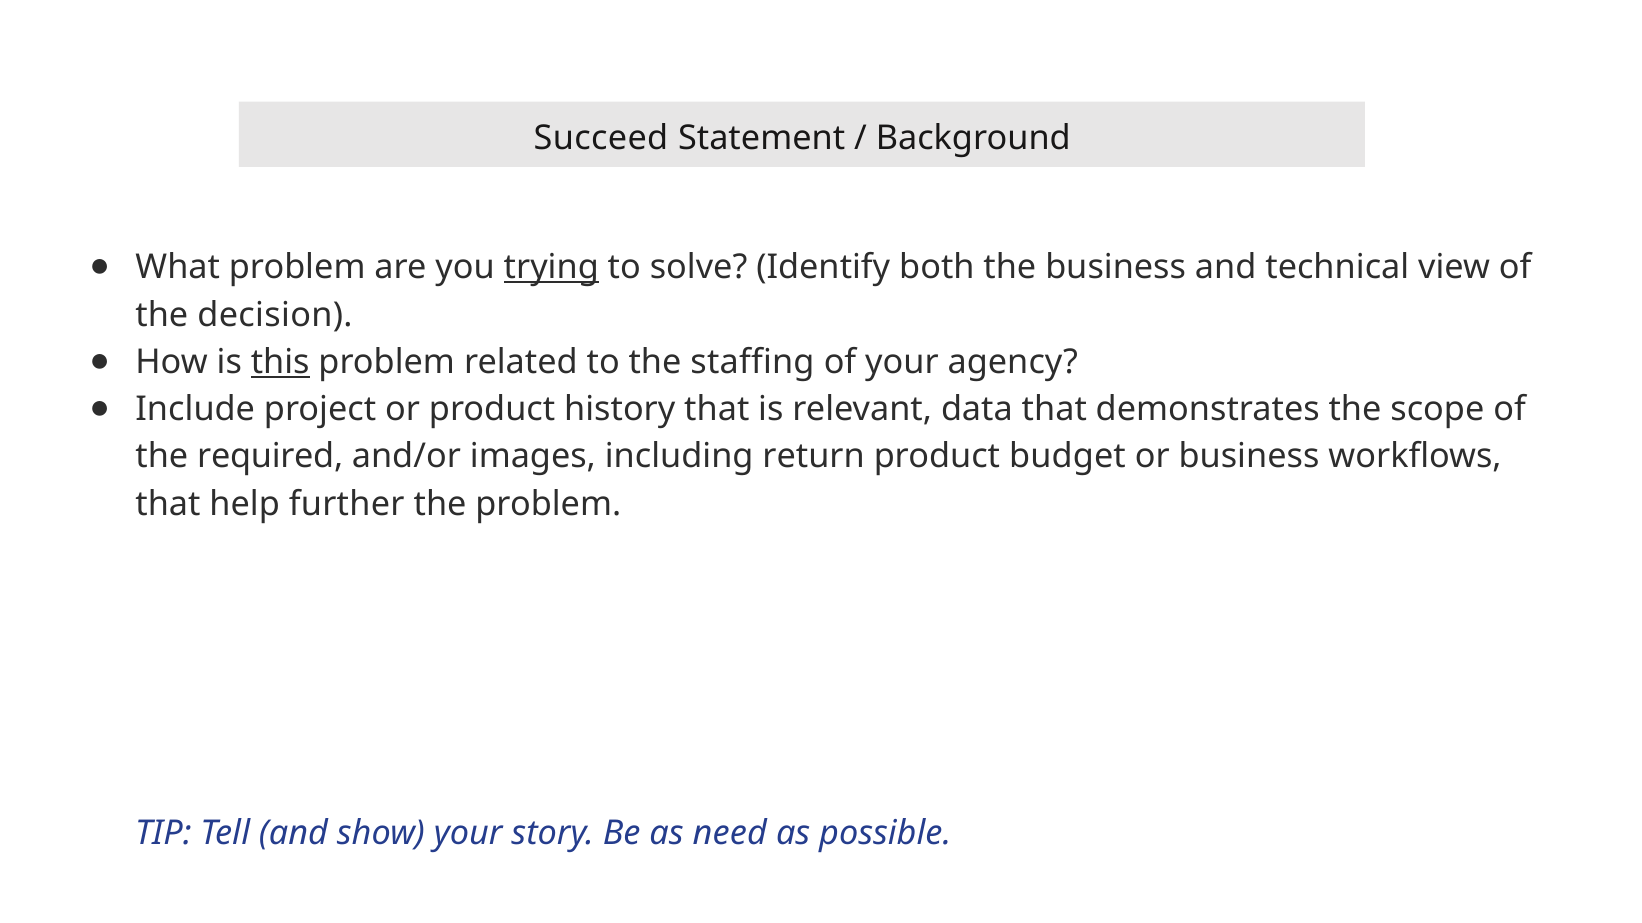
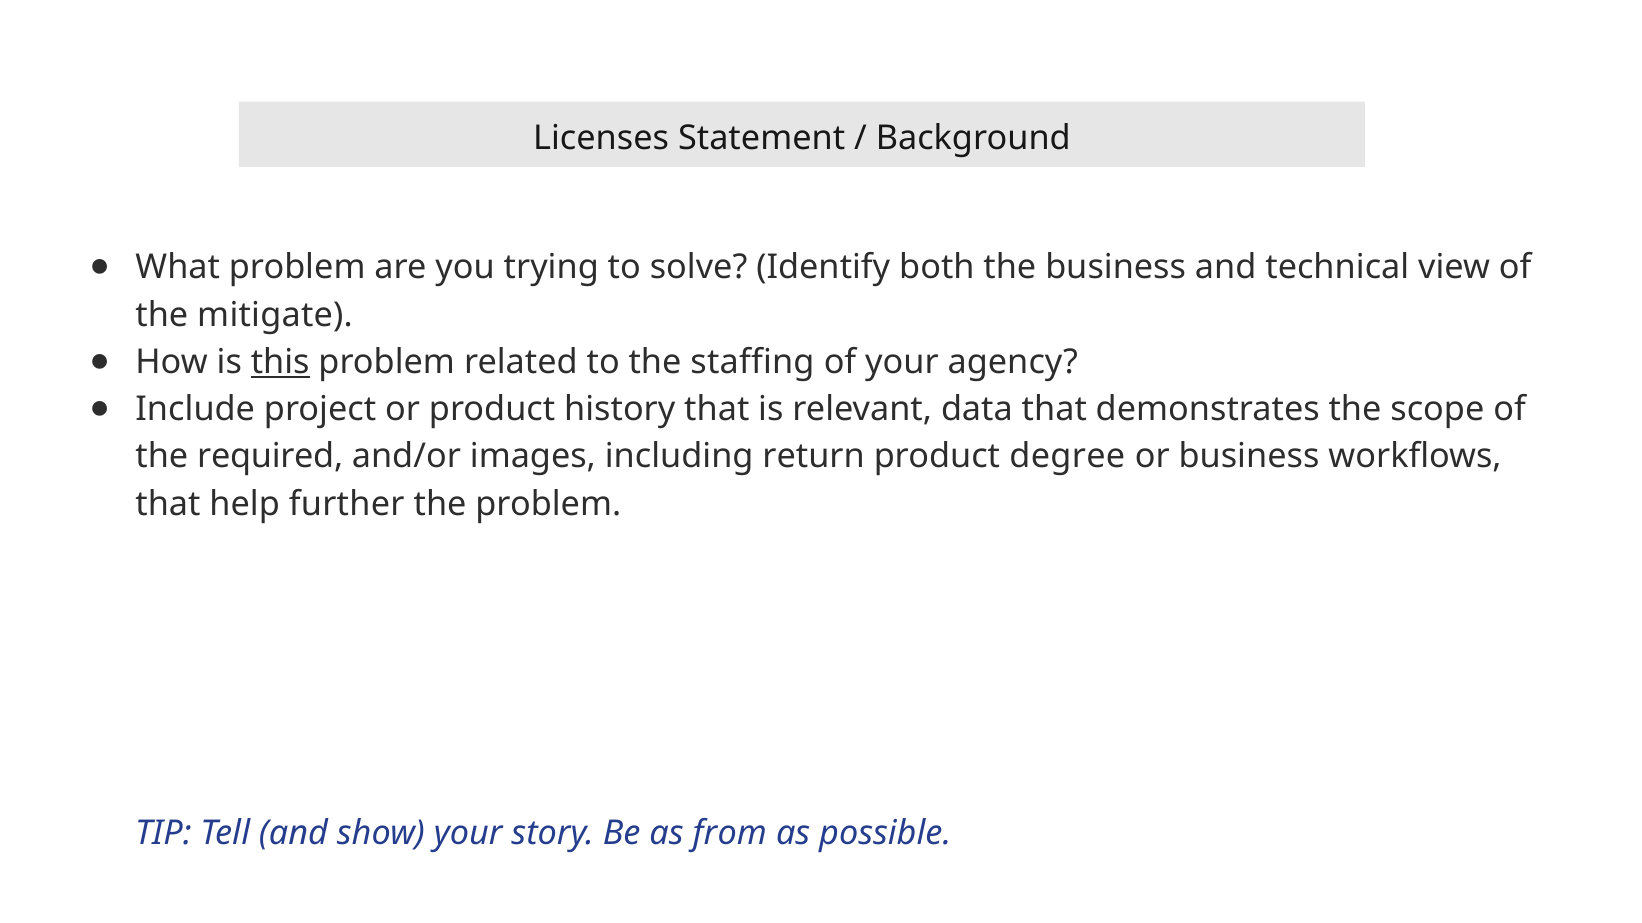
Succeed: Succeed -> Licenses
trying underline: present -> none
decision: decision -> mitigate
budget: budget -> degree
need: need -> from
